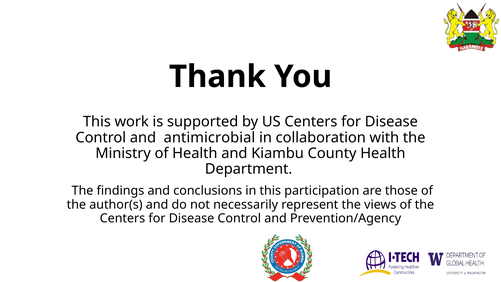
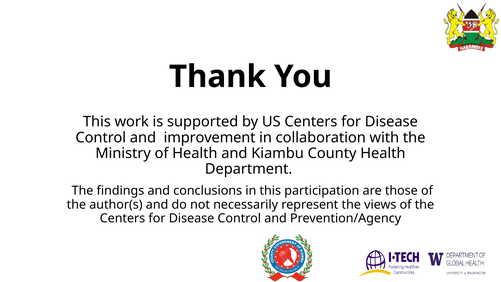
antimicrobial: antimicrobial -> improvement
